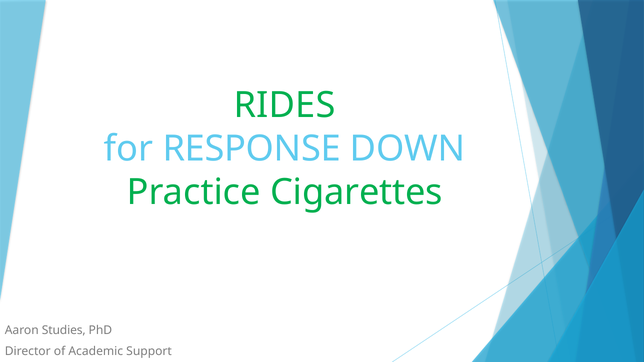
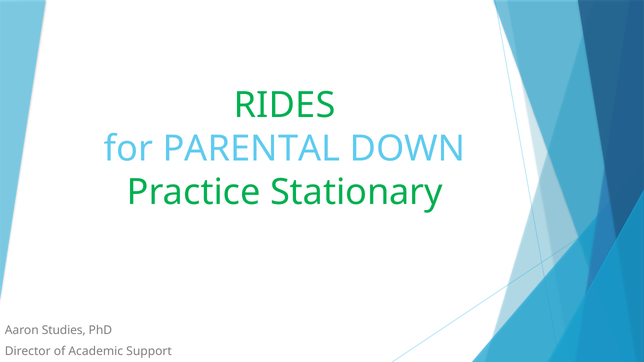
RESPONSE: RESPONSE -> PARENTAL
Cigarettes: Cigarettes -> Stationary
